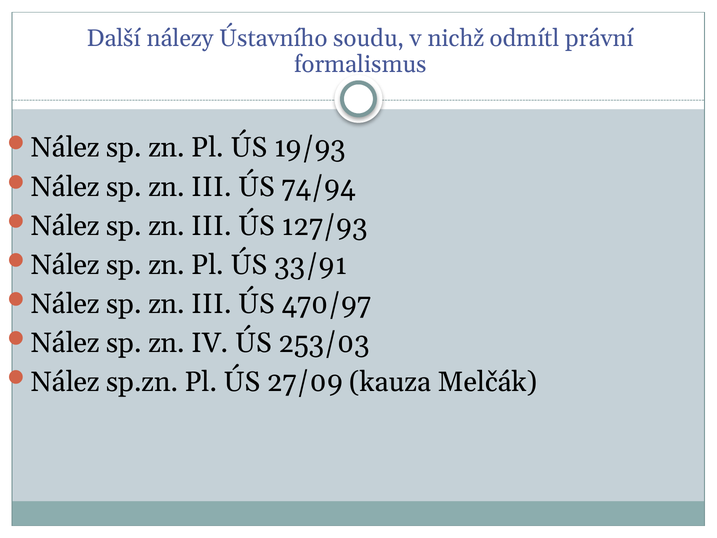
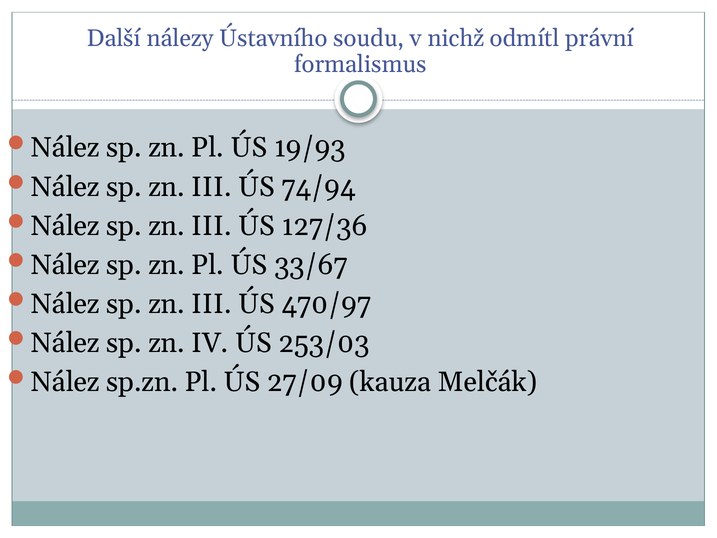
127/93: 127/93 -> 127/36
33/91: 33/91 -> 33/67
